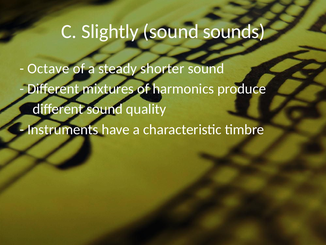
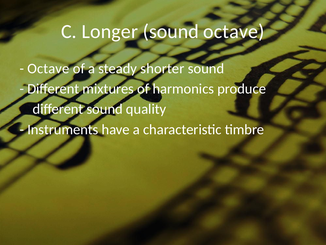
Slightly: Slightly -> Longer
sound sounds: sounds -> octave
